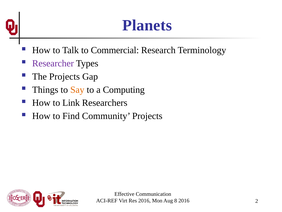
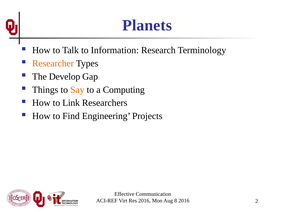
Commercial: Commercial -> Information
Researcher colour: purple -> orange
The Projects: Projects -> Develop
Community: Community -> Engineering
